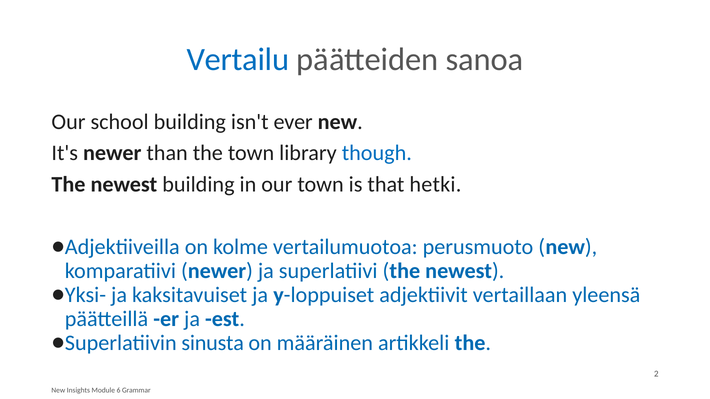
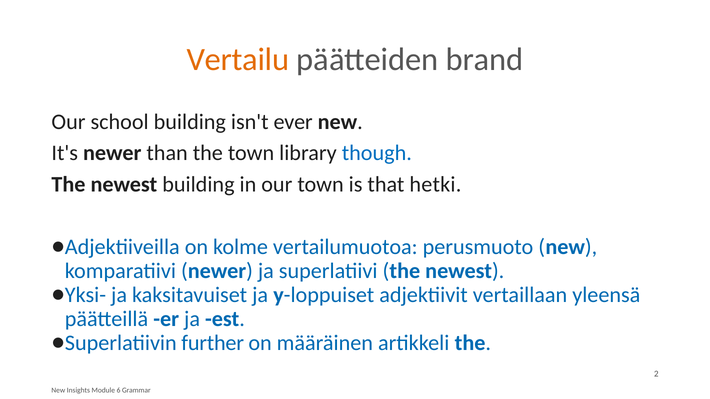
Vertailu colour: blue -> orange
sanoa: sanoa -> brand
sinusta: sinusta -> further
